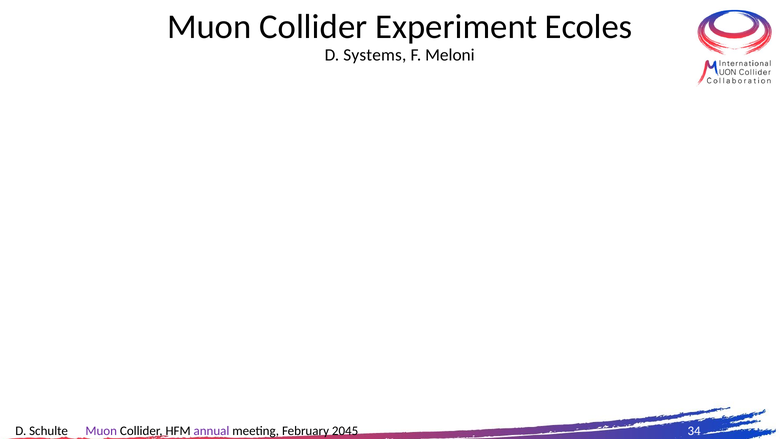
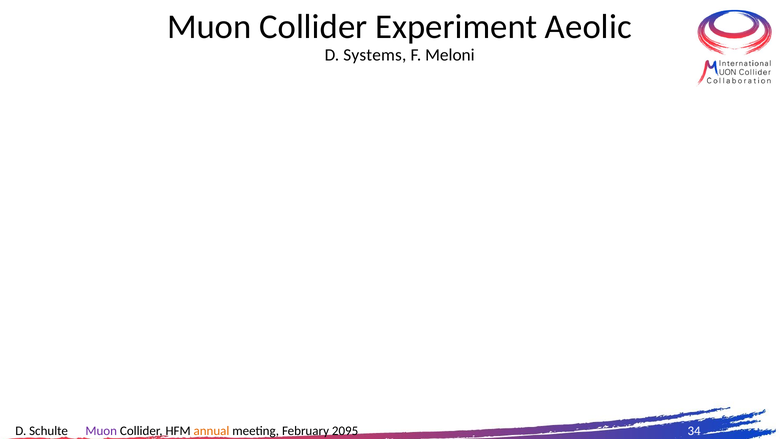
Ecoles: Ecoles -> Aeolic
annual colour: purple -> orange
2045: 2045 -> 2095
